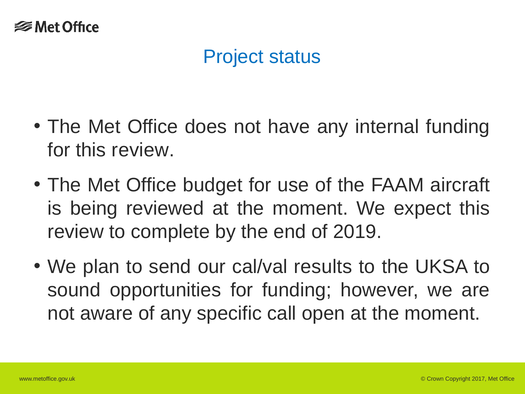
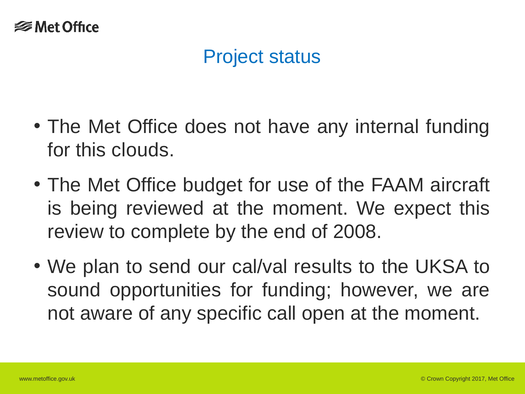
for this review: review -> clouds
2019: 2019 -> 2008
